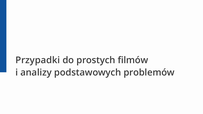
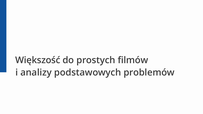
Przypadki: Przypadki -> Większość
